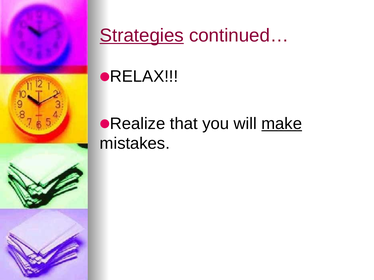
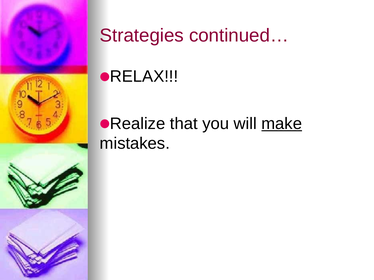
Strategies underline: present -> none
